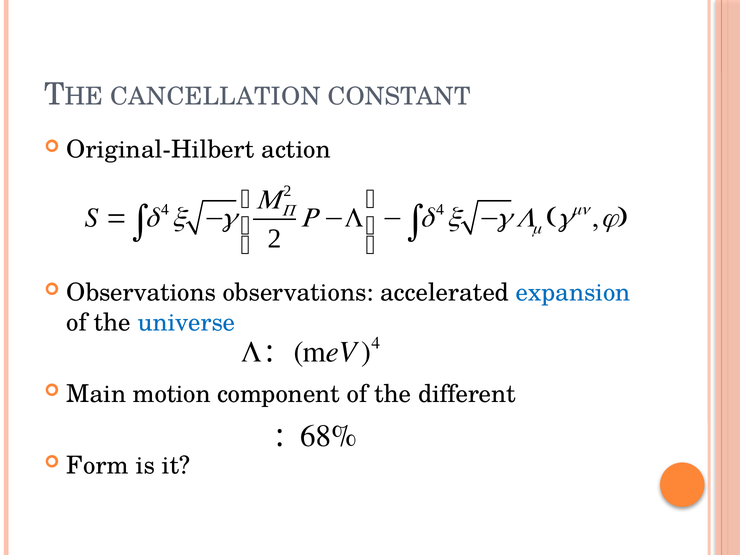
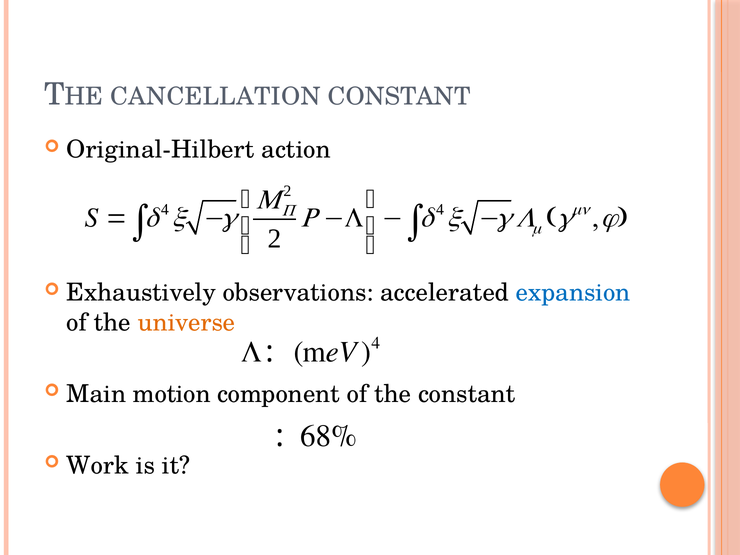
Observations at (141, 293): Observations -> Exhaustively
universe colour: blue -> orange
the different: different -> constant
Form: Form -> Work
